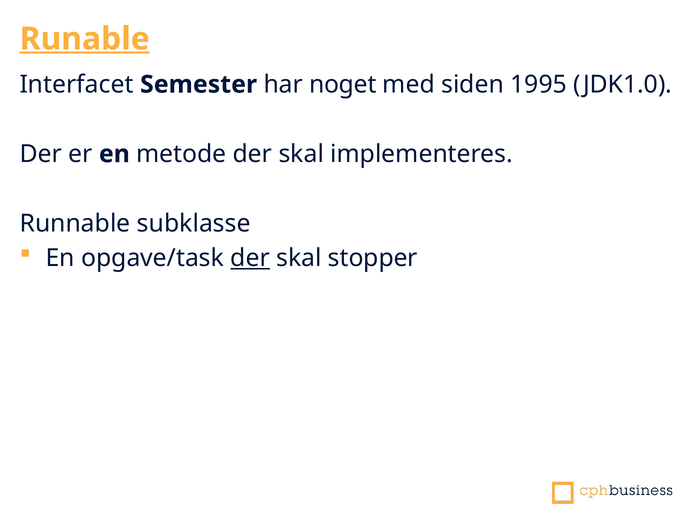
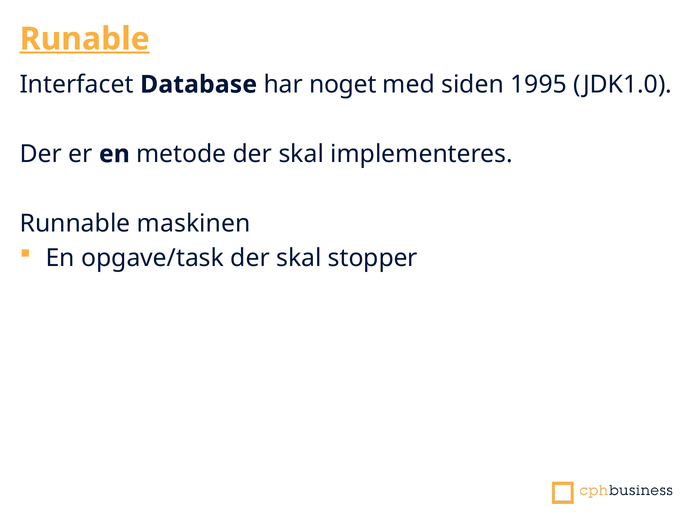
Semester: Semester -> Database
subklasse: subklasse -> maskinen
der at (250, 258) underline: present -> none
